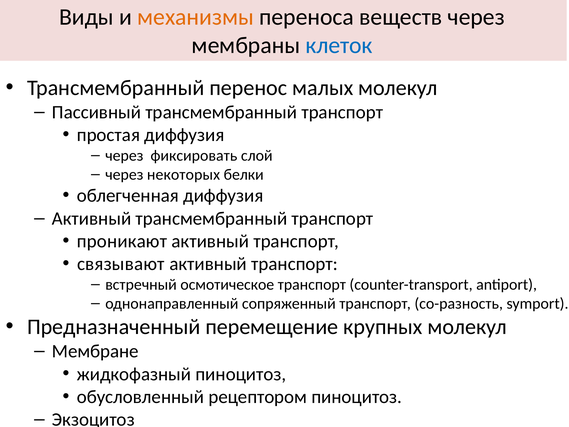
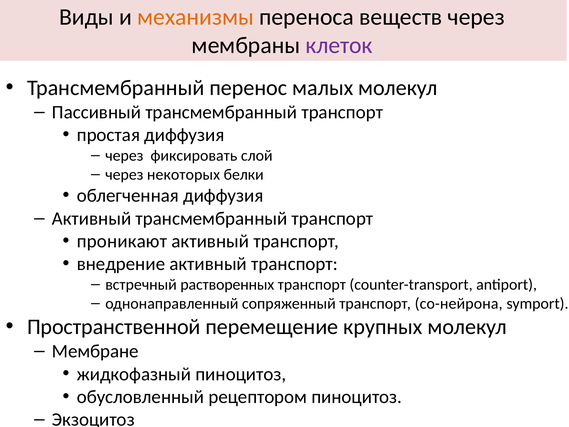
клеток colour: blue -> purple
связывают: связывают -> внедрение
осмотическое: осмотическое -> растворенных
co-разность: co-разность -> co-нейрона
Предназначенный: Предназначенный -> Пространственной
